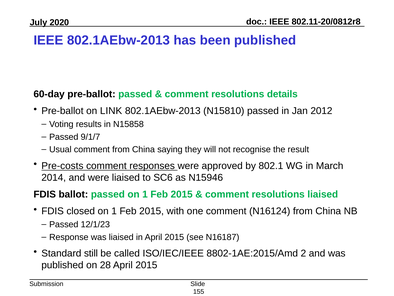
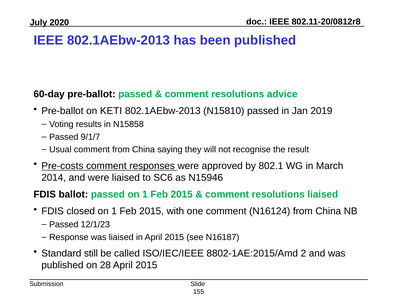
details: details -> advice
LINK: LINK -> KETI
2012: 2012 -> 2019
